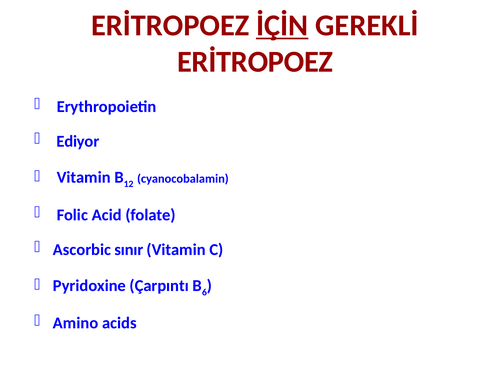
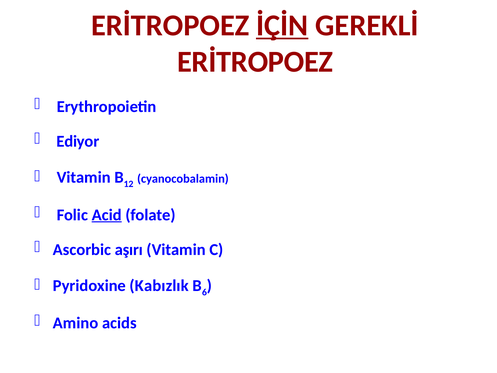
Acid underline: none -> present
sınır: sınır -> aşırı
Çarpıntı: Çarpıntı -> Kabızlık
